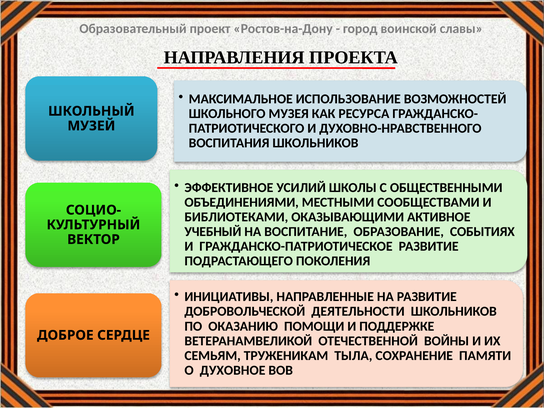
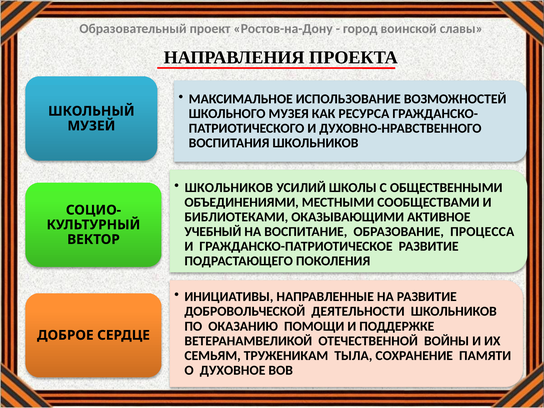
ЭФФЕКТИВНОЕ at (229, 188): ЭФФЕКТИВНОЕ -> ШКОЛЬНИКОВ
СОБЫТИЯХ: СОБЫТИЯХ -> ПРОЦЕССА
